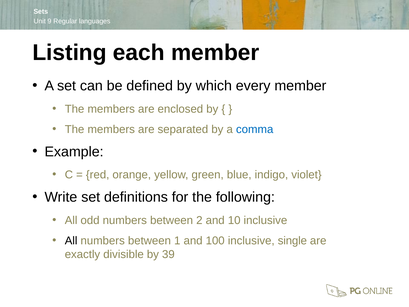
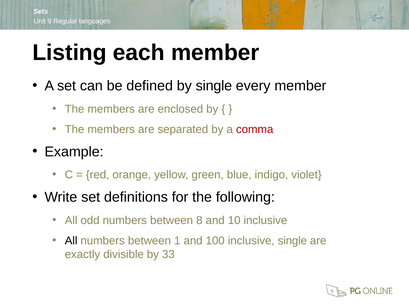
by which: which -> single
comma colour: blue -> red
2: 2 -> 8
39: 39 -> 33
